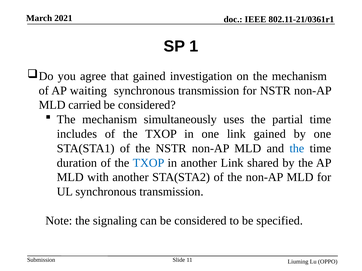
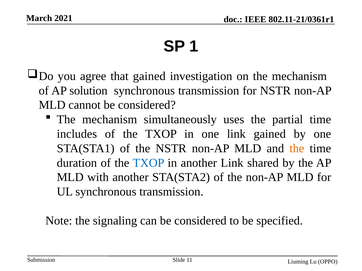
waiting: waiting -> solution
carried: carried -> cannot
the at (297, 149) colour: blue -> orange
